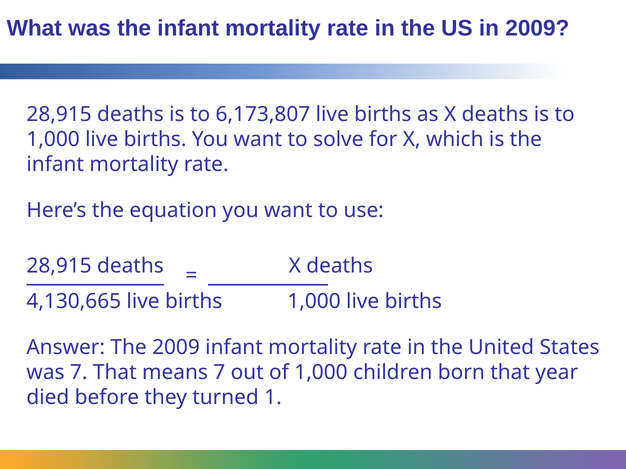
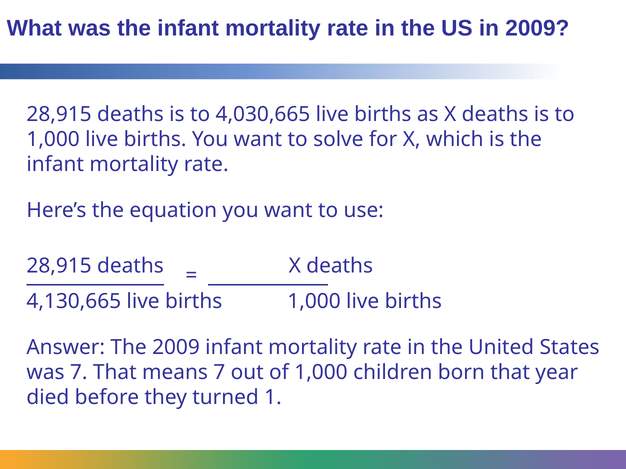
6,173,807: 6,173,807 -> 4,030,665
